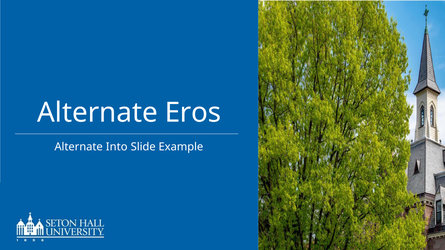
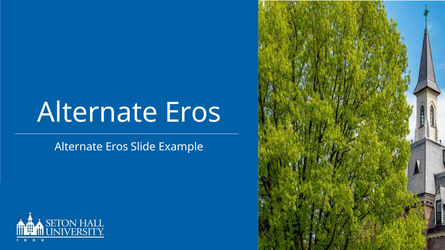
Into at (117, 147): Into -> Eros
